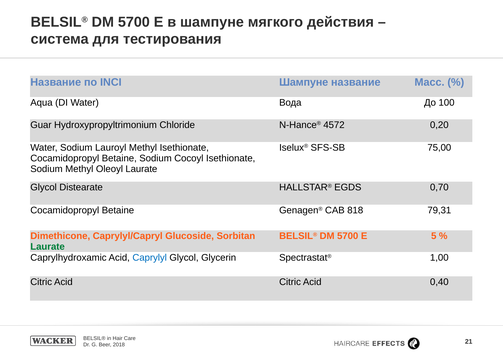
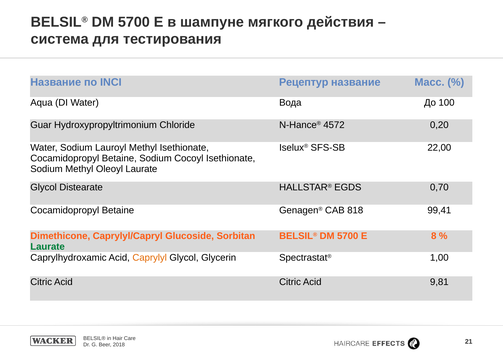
INCI Шампуне: Шампуне -> Рецептур
75,00: 75,00 -> 22,00
79,31: 79,31 -> 99,41
5: 5 -> 8
Caprylyl colour: blue -> orange
0,40: 0,40 -> 9,81
